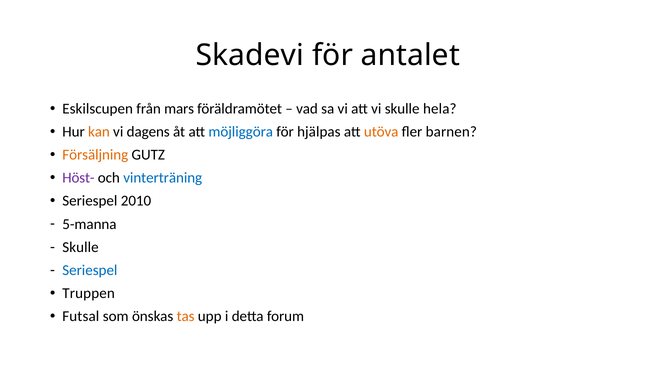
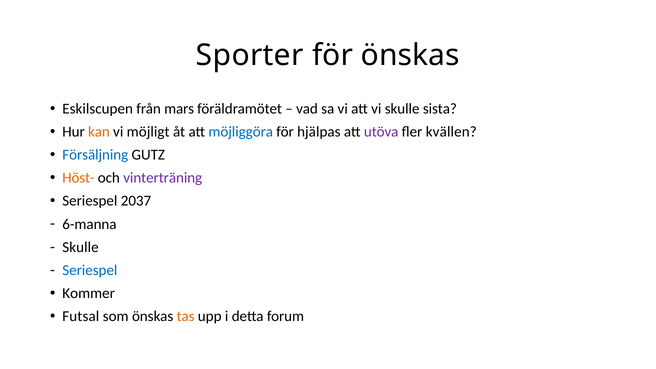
Skadevi: Skadevi -> Sporter
för antalet: antalet -> önskas
hela: hela -> sista
dagens: dagens -> möjligt
utöva colour: orange -> purple
barnen: barnen -> kvällen
Försäljning colour: orange -> blue
Höst- colour: purple -> orange
vinterträning colour: blue -> purple
2010: 2010 -> 2037
5-manna: 5-manna -> 6-manna
Truppen: Truppen -> Kommer
